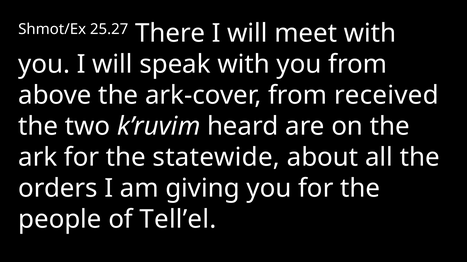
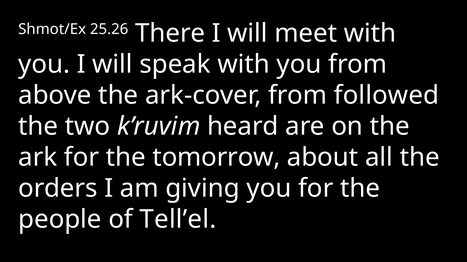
25.27: 25.27 -> 25.26
received: received -> followed
statewide: statewide -> tomorrow
